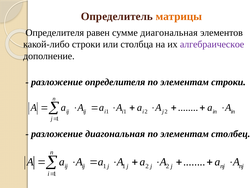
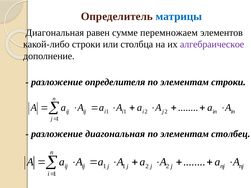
матрицы colour: orange -> blue
Определителя at (55, 33): Определителя -> Диагональная
сумме диагональная: диагональная -> перемножаем
